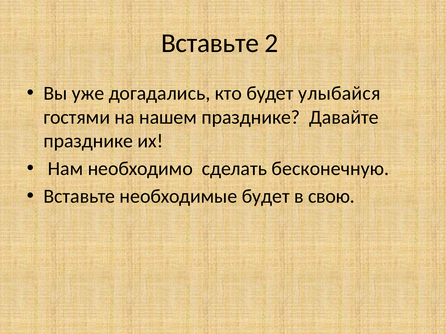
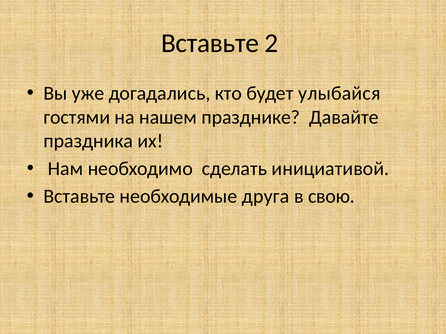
празднике at (88, 141): празднике -> праздника
бесконечную: бесконечную -> инициативой
необходимые будет: будет -> друга
